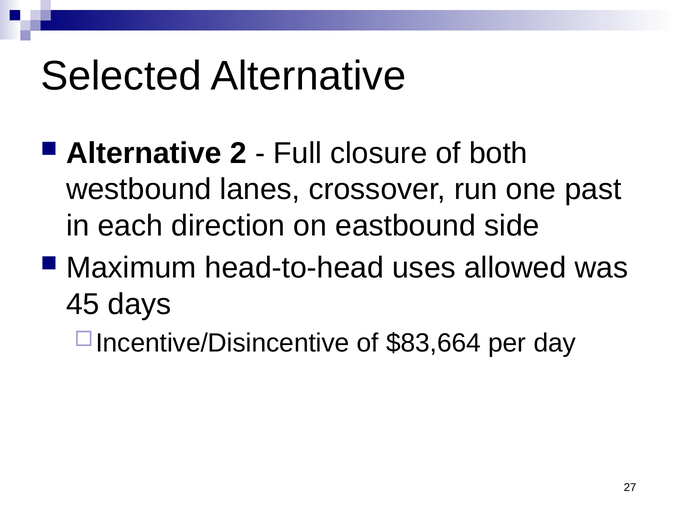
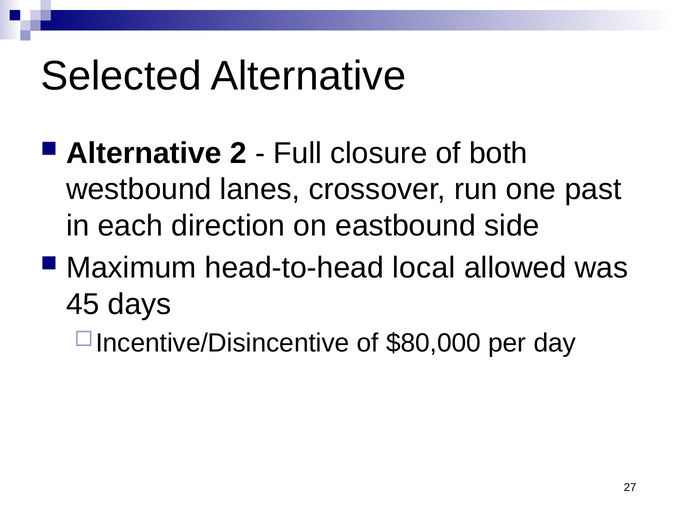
uses: uses -> local
$83,664: $83,664 -> $80,000
